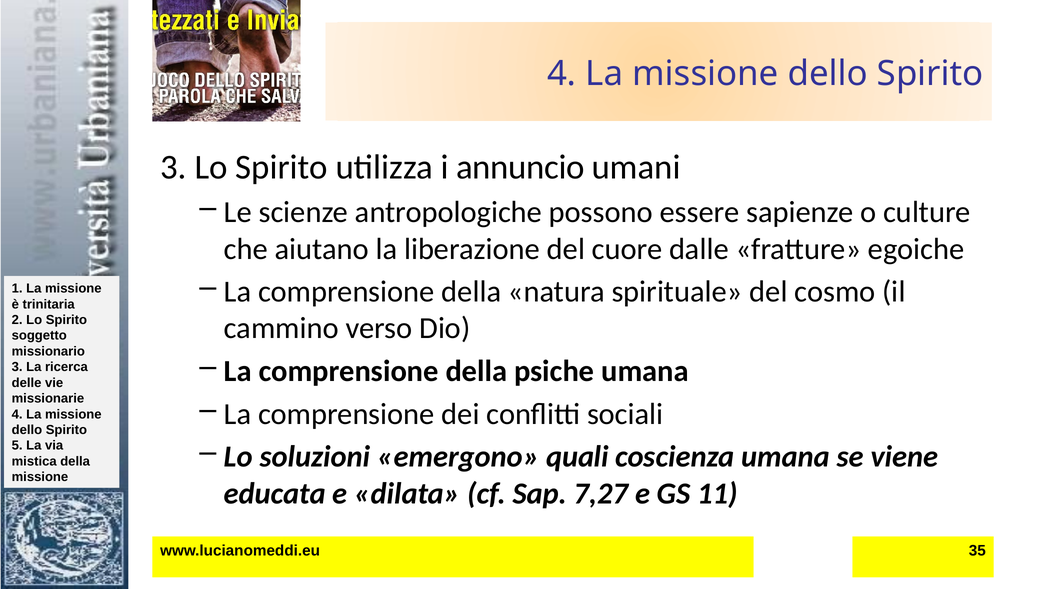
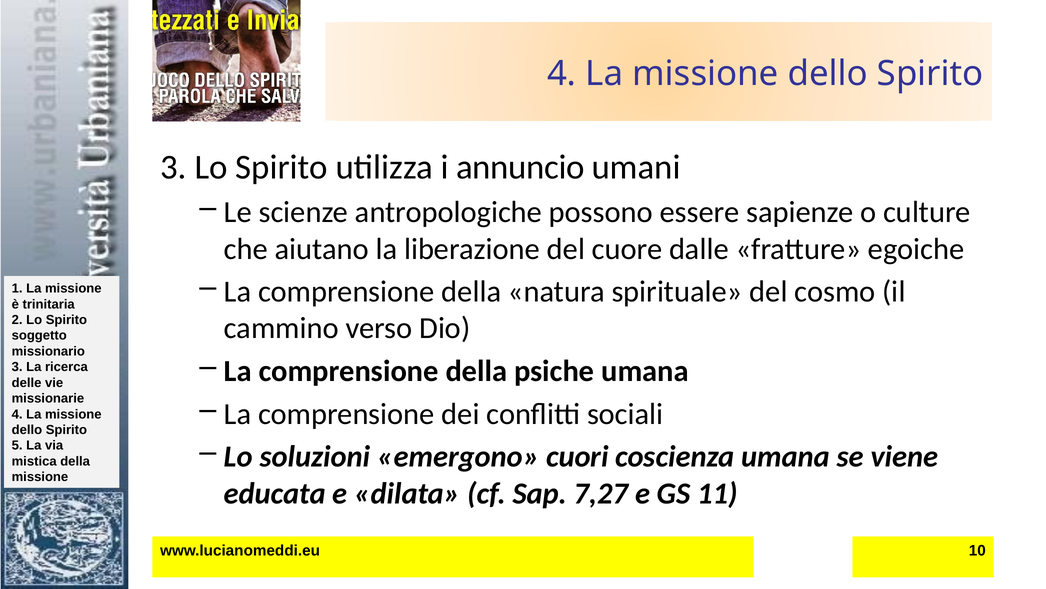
quali: quali -> cuori
35: 35 -> 10
